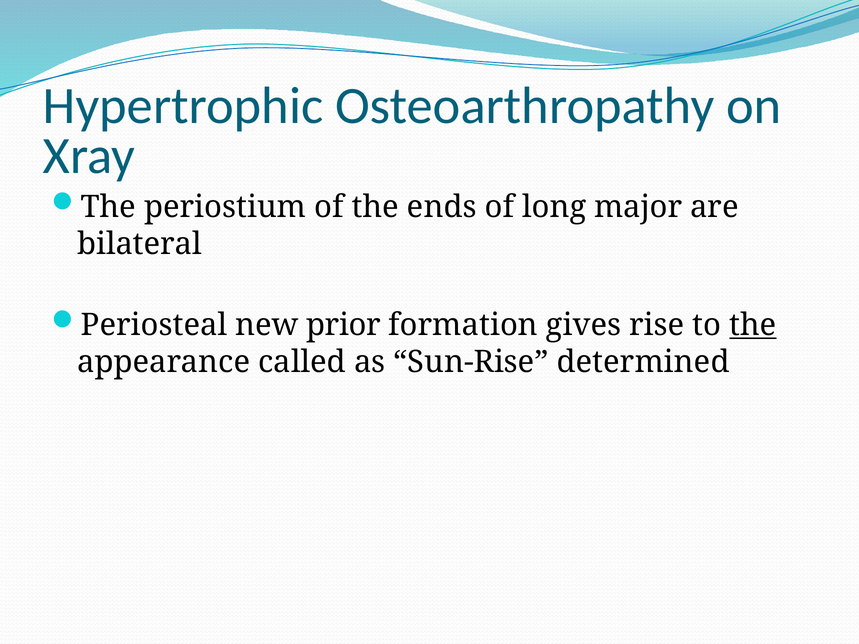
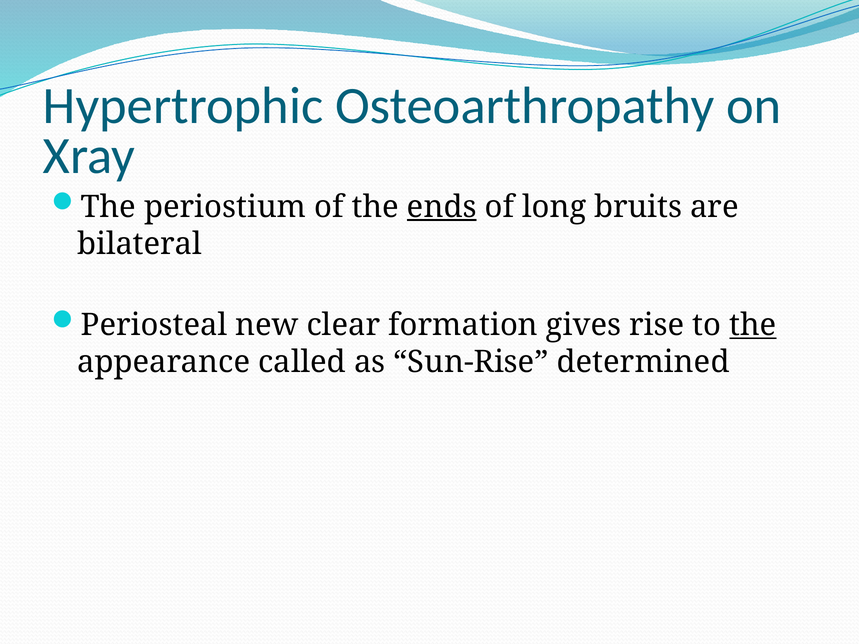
ends underline: none -> present
major: major -> bruits
prior: prior -> clear
